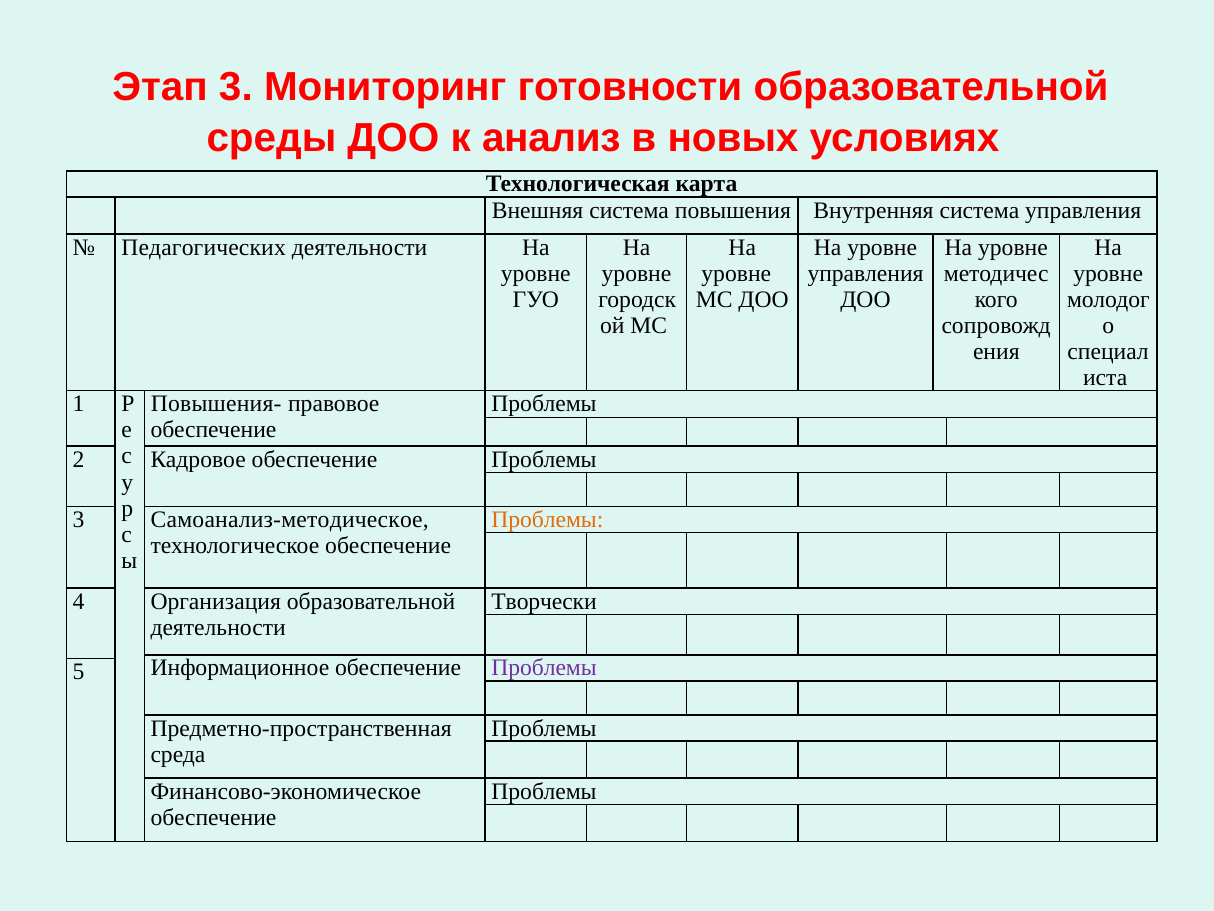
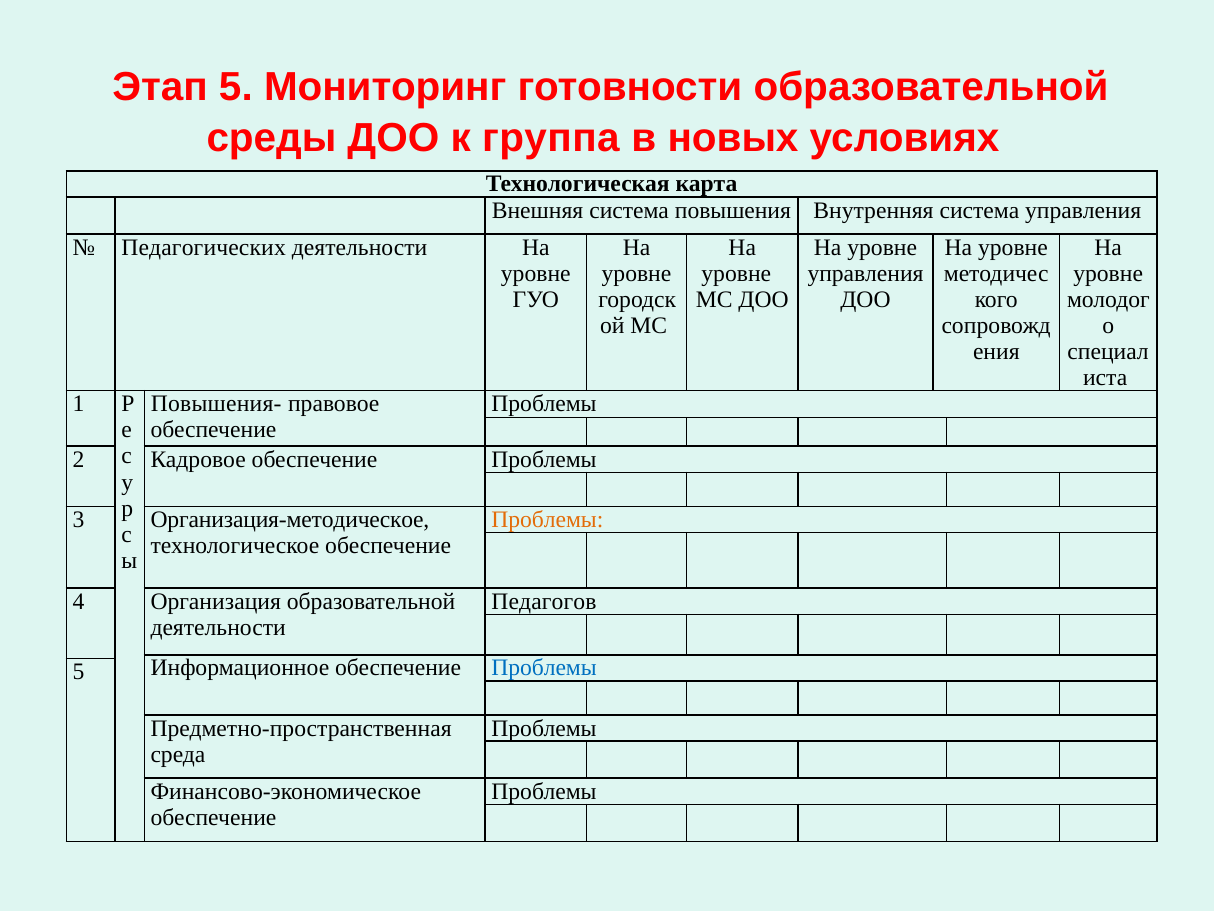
Этап 3: 3 -> 5
анализ: анализ -> группа
Самоанализ-методическое: Самоанализ-методическое -> Организация-методическое
Творчески: Творчески -> Педагогов
Проблемы at (544, 668) colour: purple -> blue
